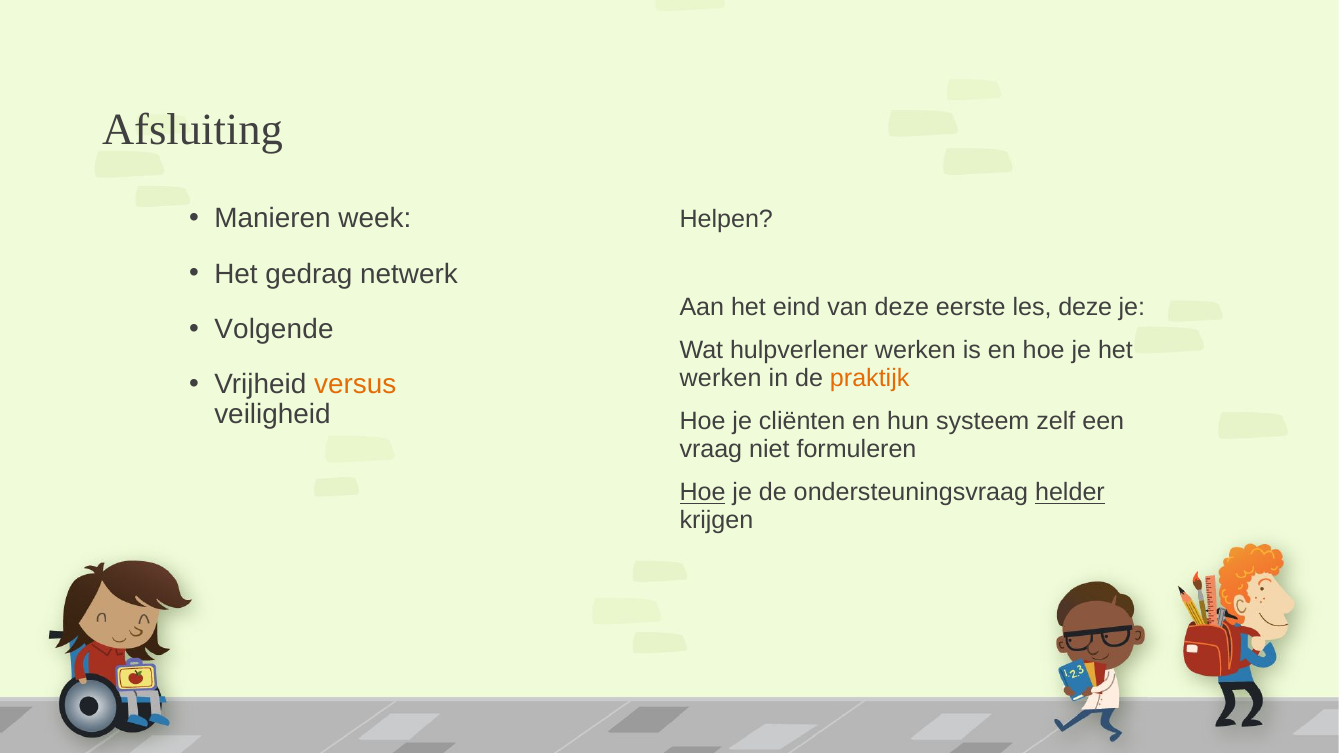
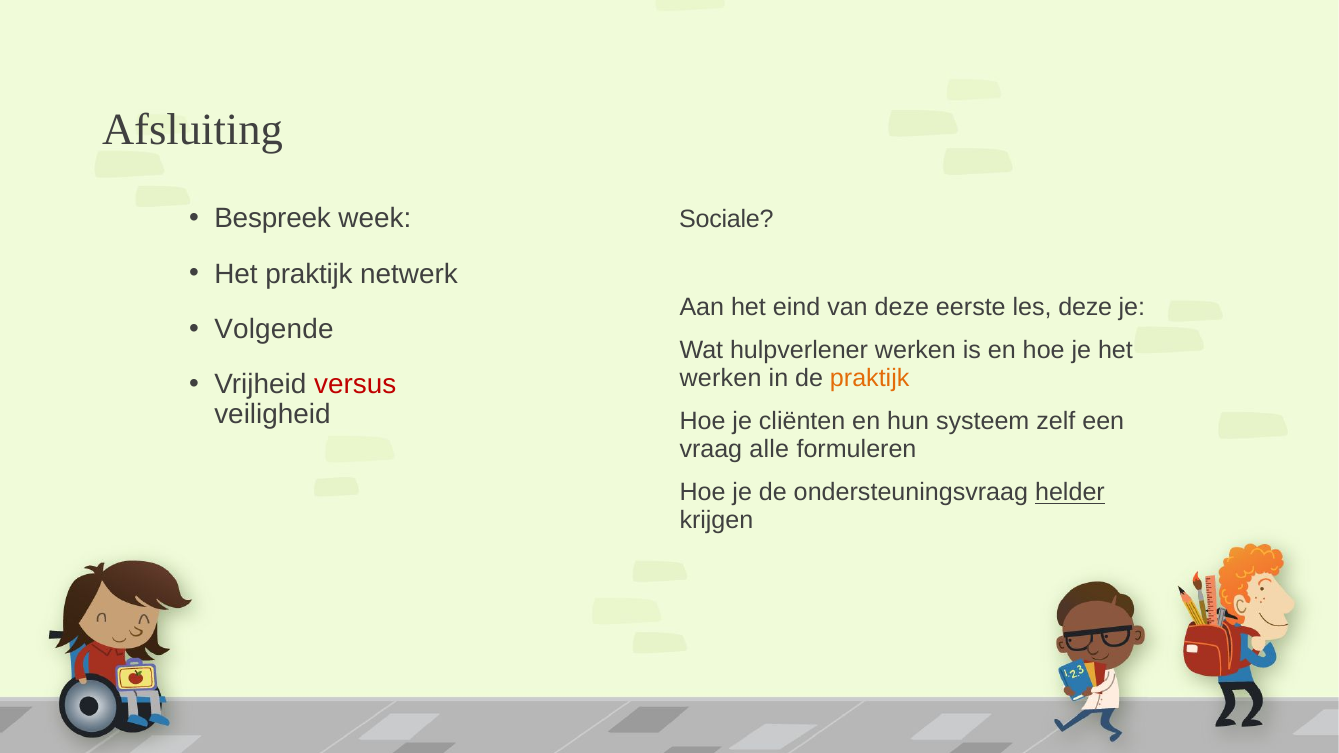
Manieren: Manieren -> Bespreek
Helpen: Helpen -> Sociale
Het gedrag: gedrag -> praktijk
versus colour: orange -> red
niet: niet -> alle
Hoe at (703, 493) underline: present -> none
